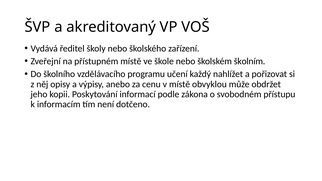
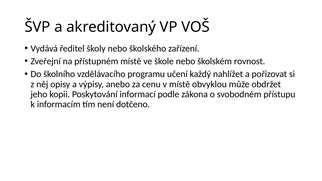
školním: školním -> rovnost
